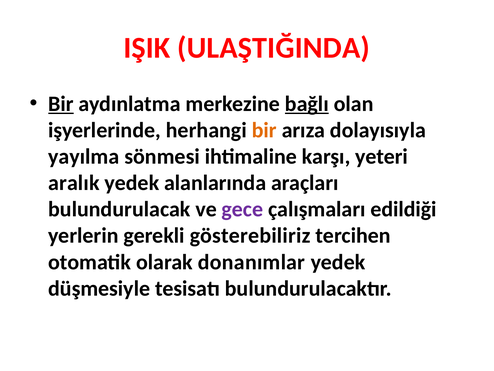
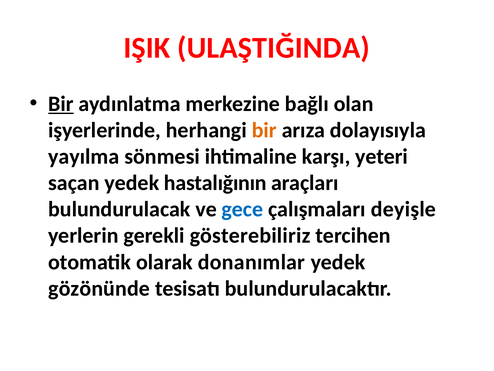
bağlı underline: present -> none
aralık: aralık -> saçan
alanlarında: alanlarında -> hastalığının
gece colour: purple -> blue
edildiği: edildiği -> deyişle
düşmesiyle: düşmesiyle -> gözönünde
